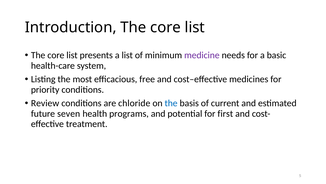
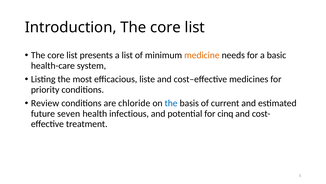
medicine colour: purple -> orange
free: free -> liste
programs: programs -> infectious
first: first -> cinq
